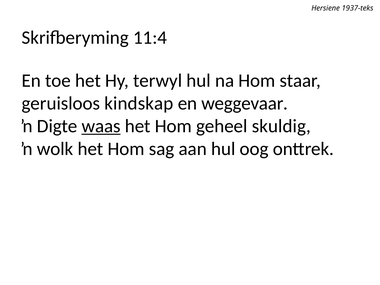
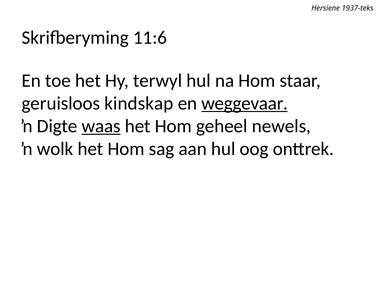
11:4: 11:4 -> 11:6
weggevaar underline: none -> present
skuldig: skuldig -> newels
